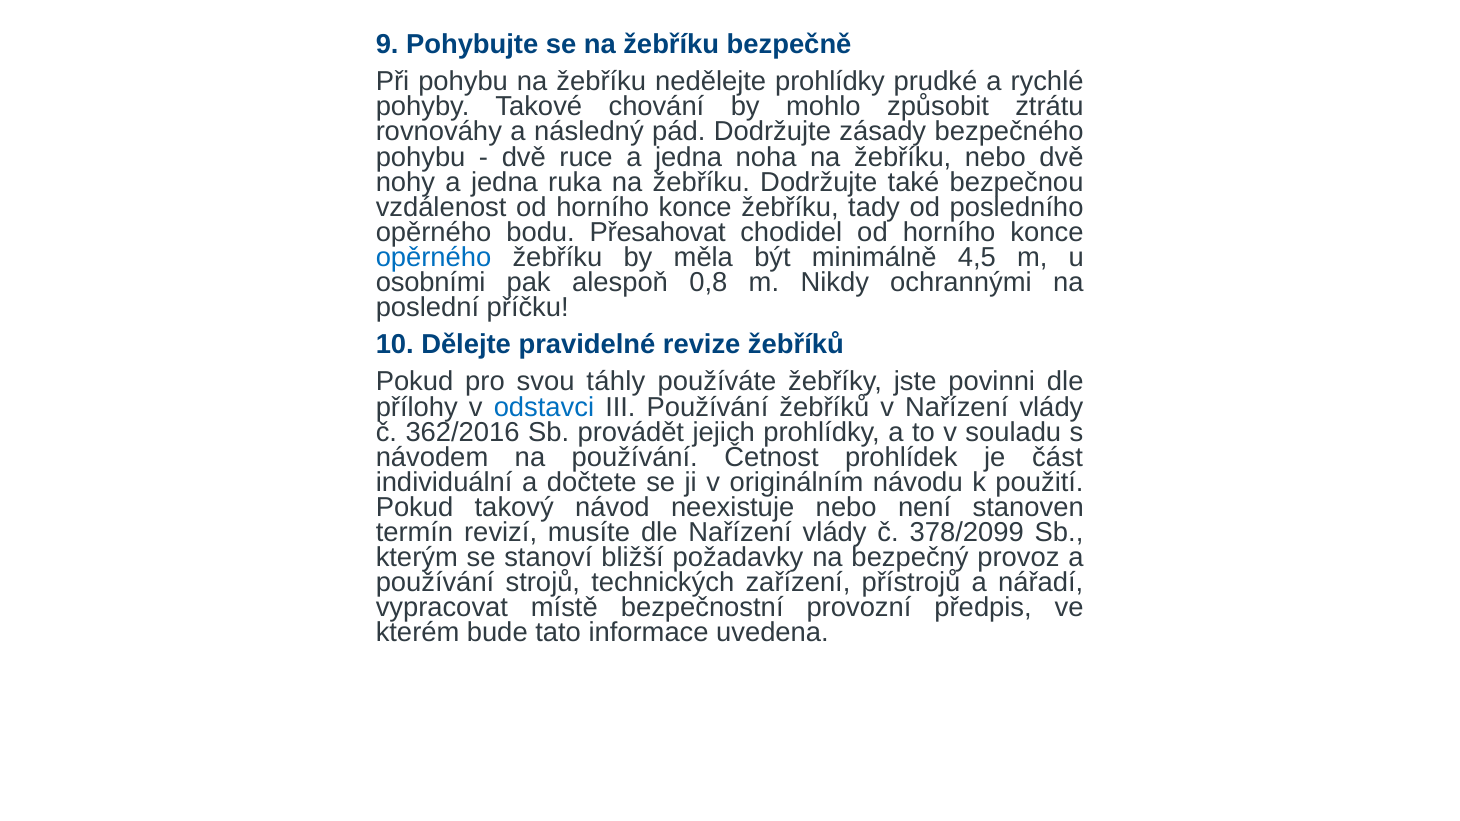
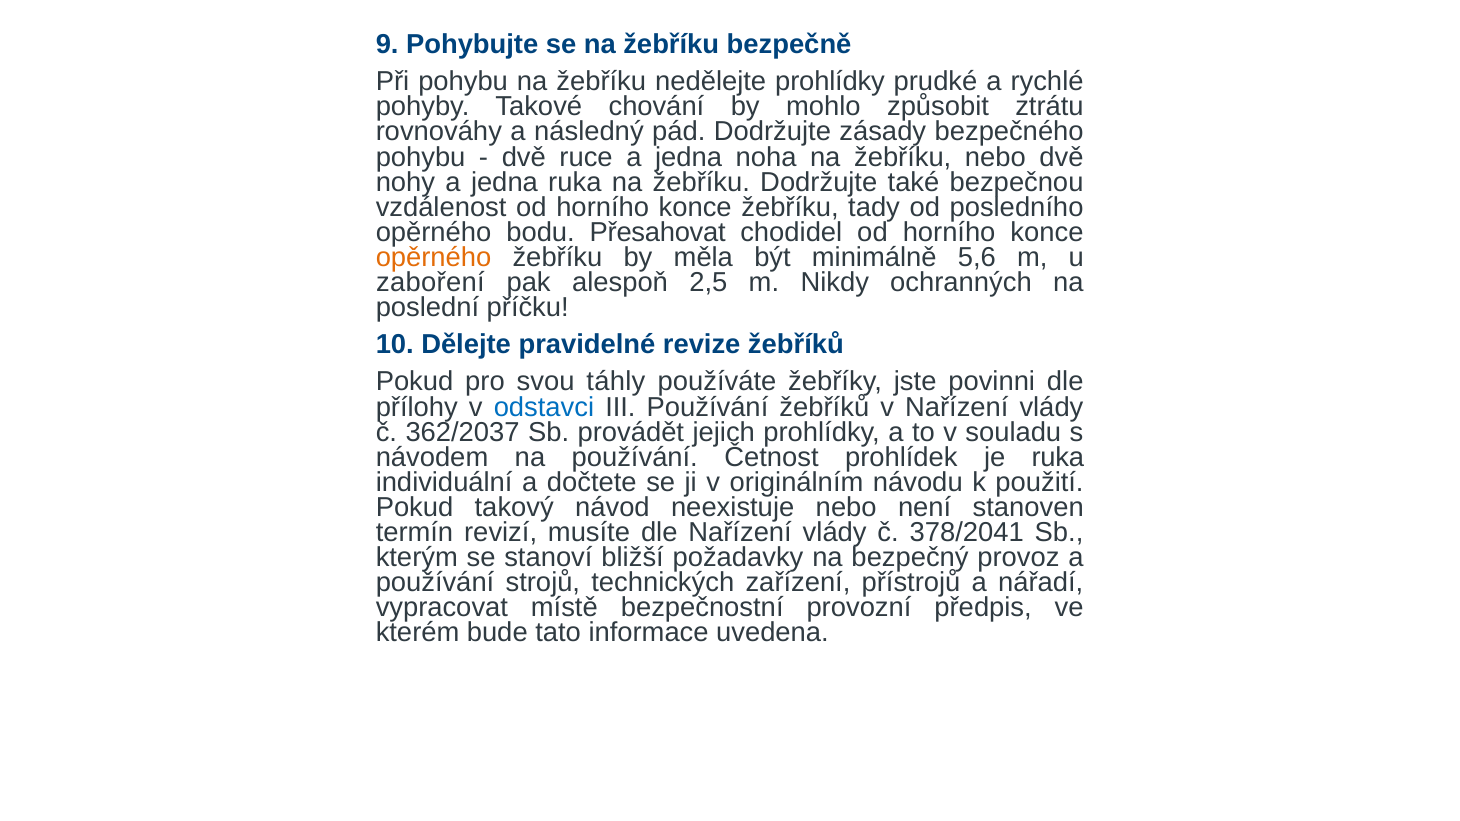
opěrného at (434, 257) colour: blue -> orange
4,5: 4,5 -> 5,6
osobními: osobními -> zaboření
0,8: 0,8 -> 2,5
ochrannými: ochrannými -> ochranných
362/2016: 362/2016 -> 362/2037
je část: část -> ruka
378/2099: 378/2099 -> 378/2041
